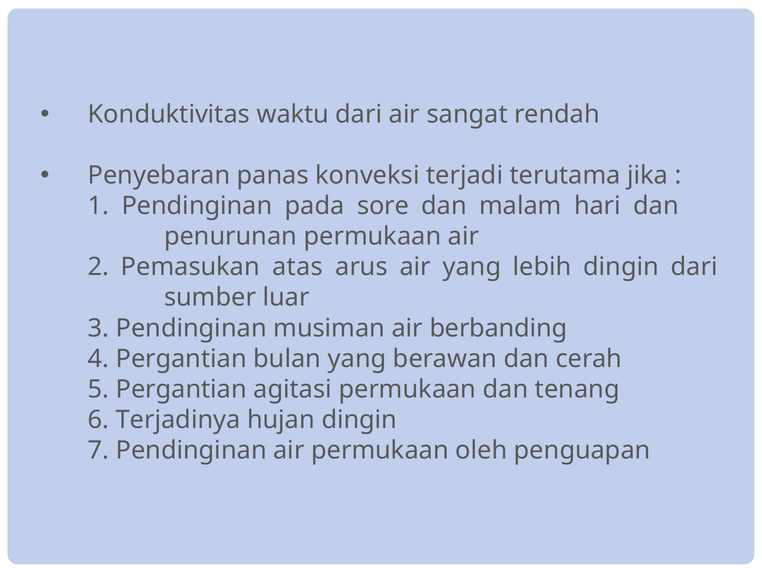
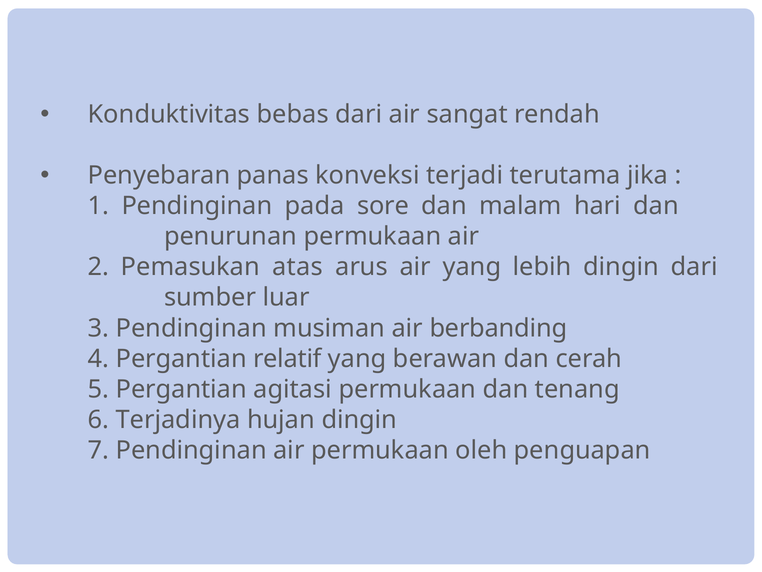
waktu: waktu -> bebas
bulan: bulan -> relatif
